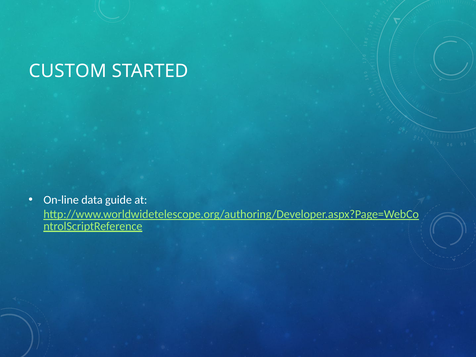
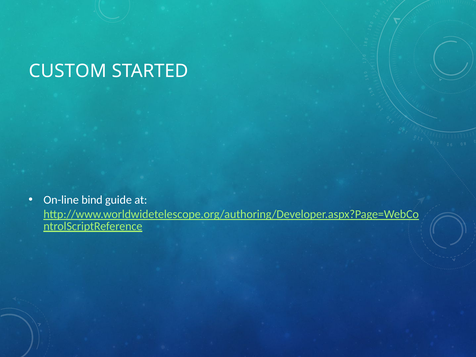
data: data -> bind
